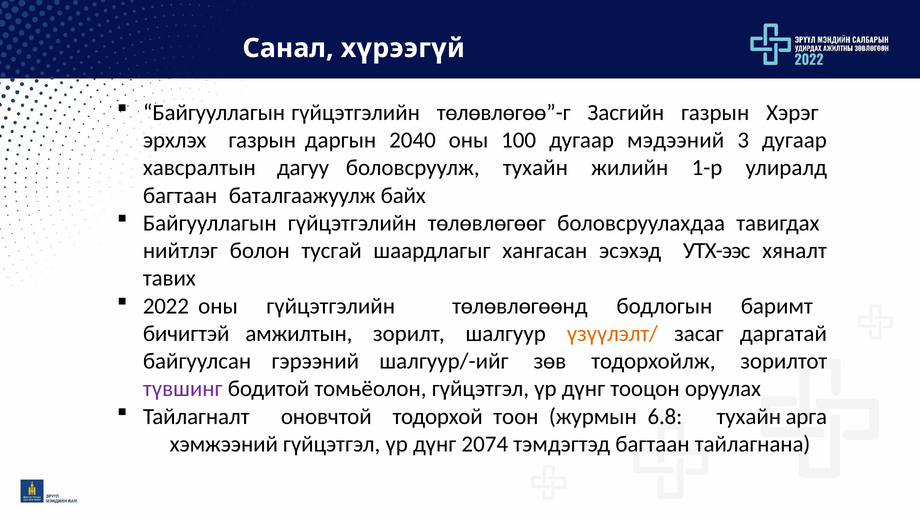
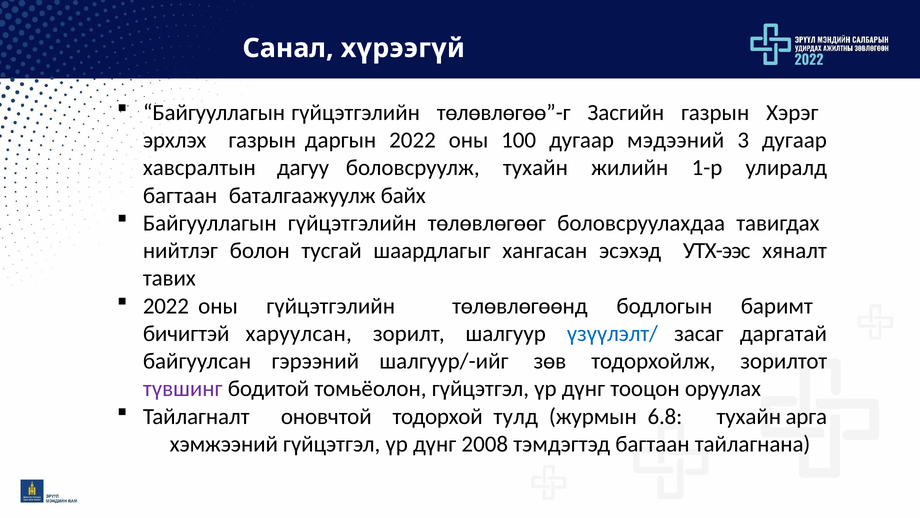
даргын 2040: 2040 -> 2022
амжилтын: амжилтын -> харуулсан
үзүүлэлт/ colour: orange -> blue
тоон: тоон -> тулд
2074: 2074 -> 2008
